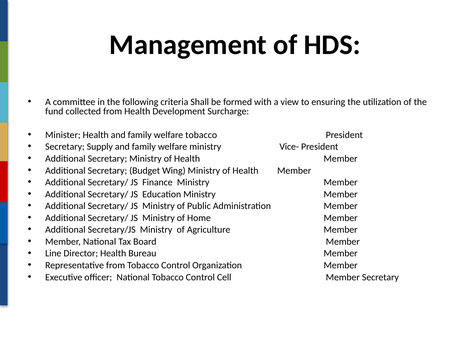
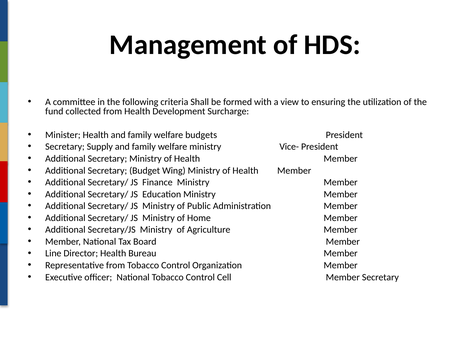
welfare tobacco: tobacco -> budgets
